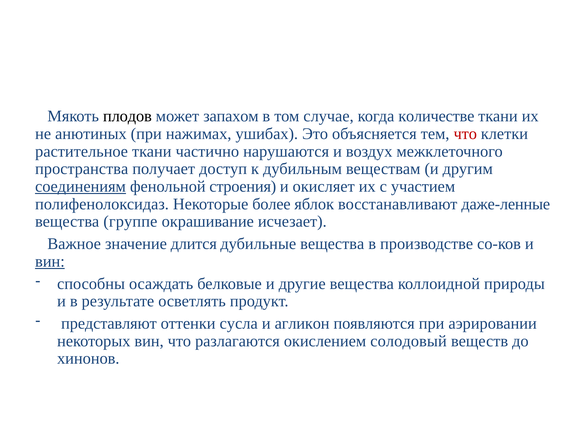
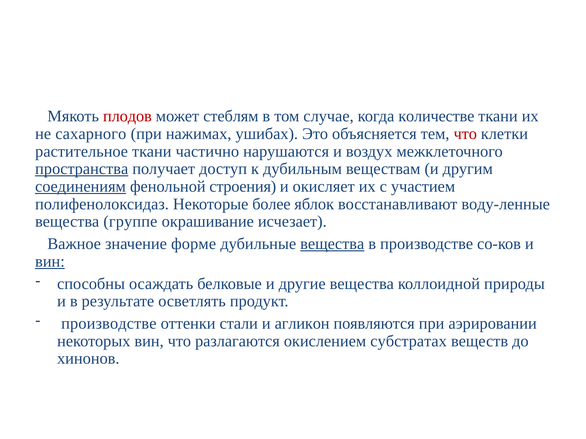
плодов colour: black -> red
запахом: запахом -> стеблям
анютиных: анютиных -> сахарного
пространства underline: none -> present
даже-ленные: даже-ленные -> воду-ленные
длится: длится -> форме
вещества at (332, 244) underline: none -> present
представляют at (109, 324): представляют -> производстве
сусла: сусла -> стали
солодовый: солодовый -> субстратах
